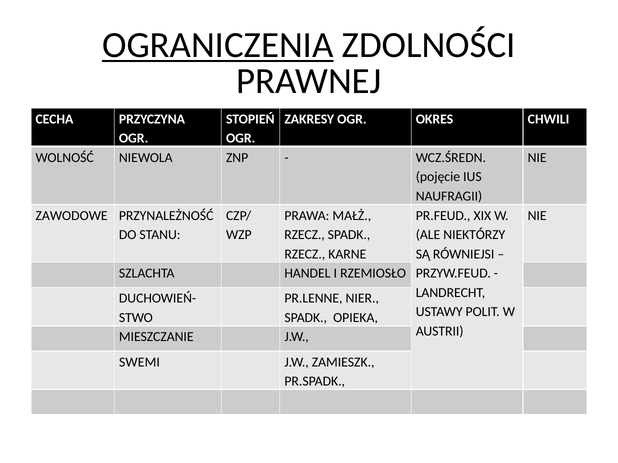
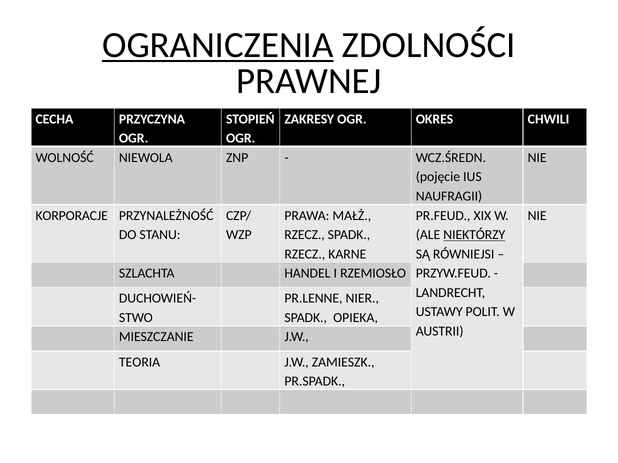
ZAWODOWE: ZAWODOWE -> KORPORACJE
NIEKTÓRZY underline: none -> present
SWEMI: SWEMI -> TEORIA
